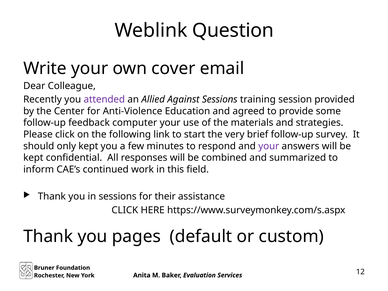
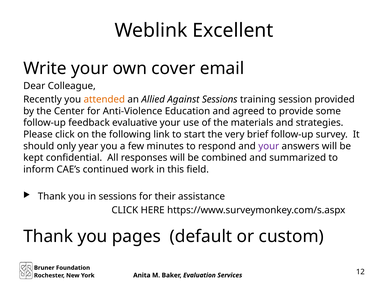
Question: Question -> Excellent
attended colour: purple -> orange
computer: computer -> evaluative
only kept: kept -> year
